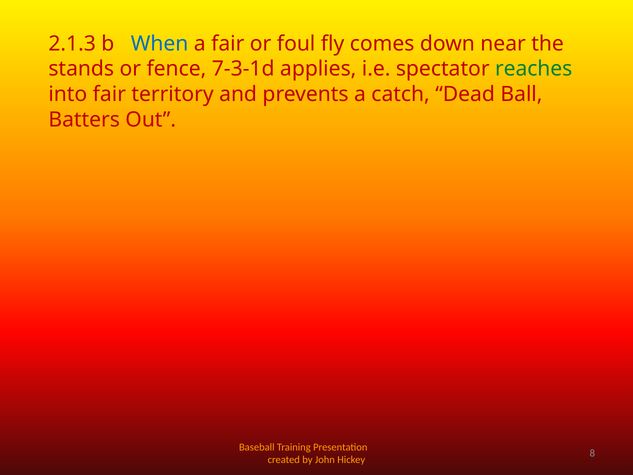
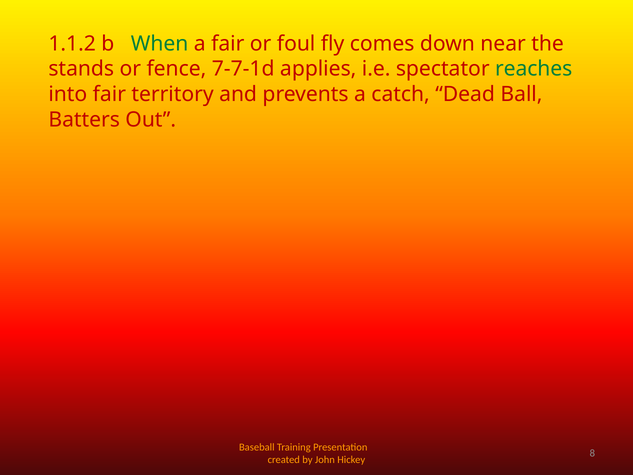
2.1.3: 2.1.3 -> 1.1.2
When colour: blue -> green
7-3-1d: 7-3-1d -> 7-7-1d
